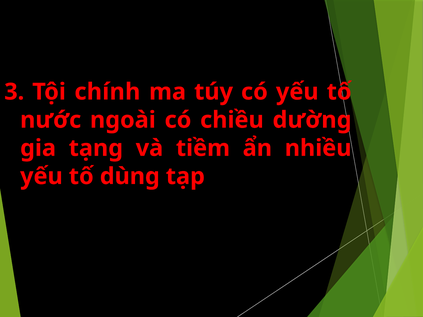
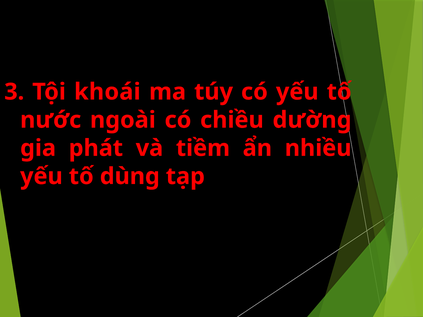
chính: chính -> khoái
tạng: tạng -> phát
